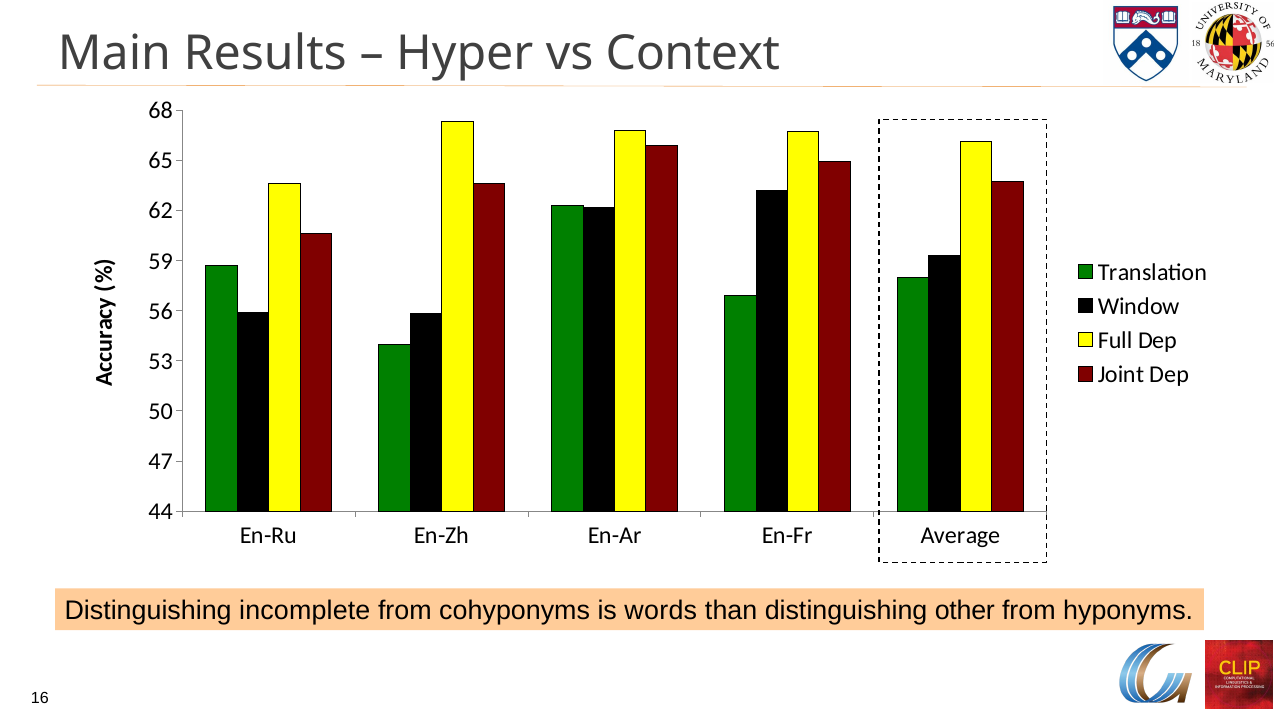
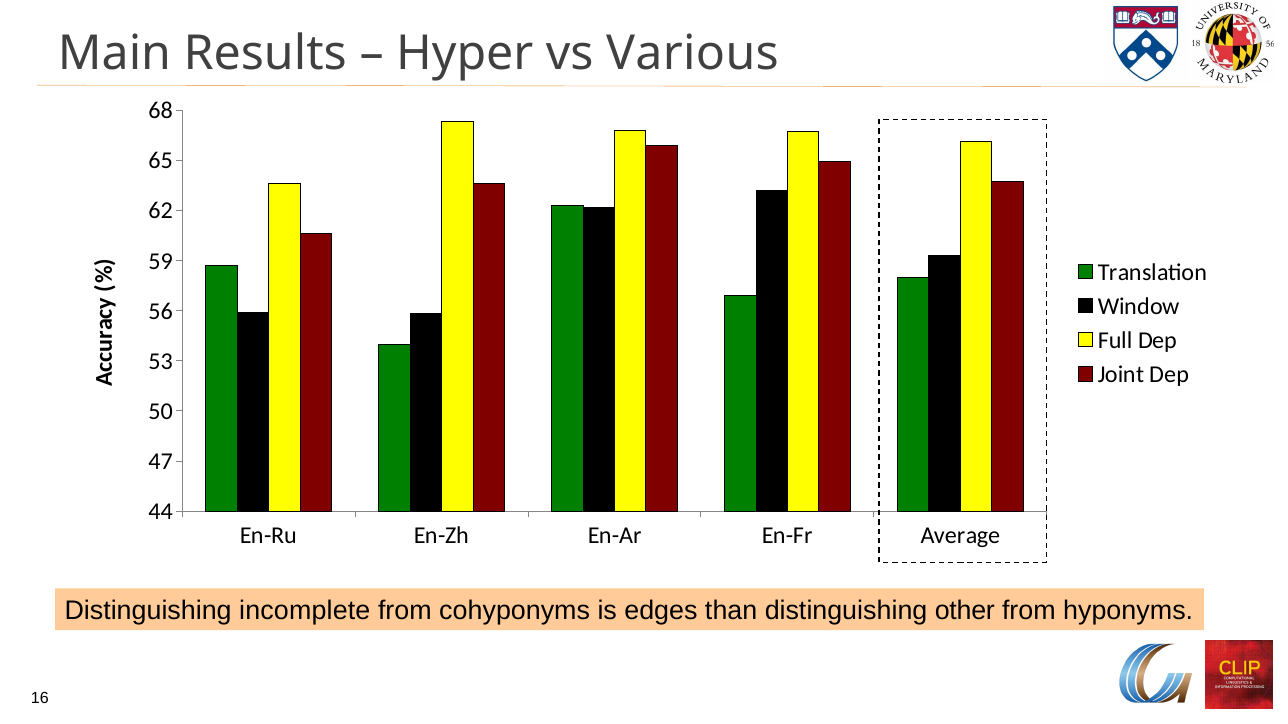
Context: Context -> Various
words: words -> edges
